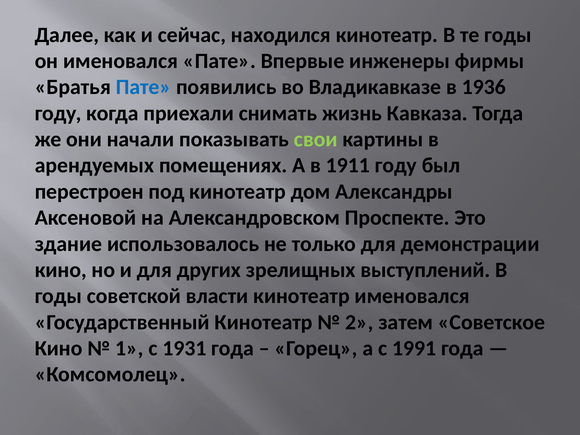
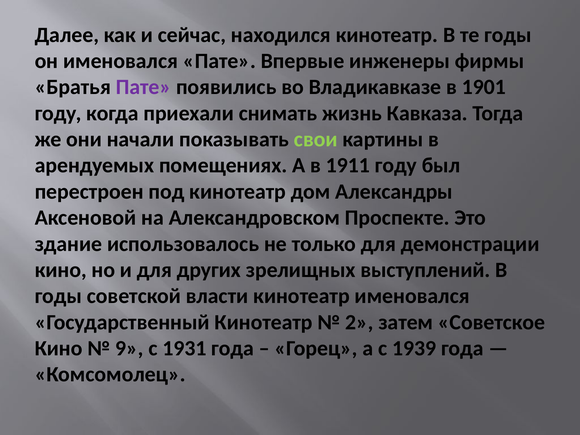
Пате at (143, 87) colour: blue -> purple
1936: 1936 -> 1901
1: 1 -> 9
1991: 1991 -> 1939
